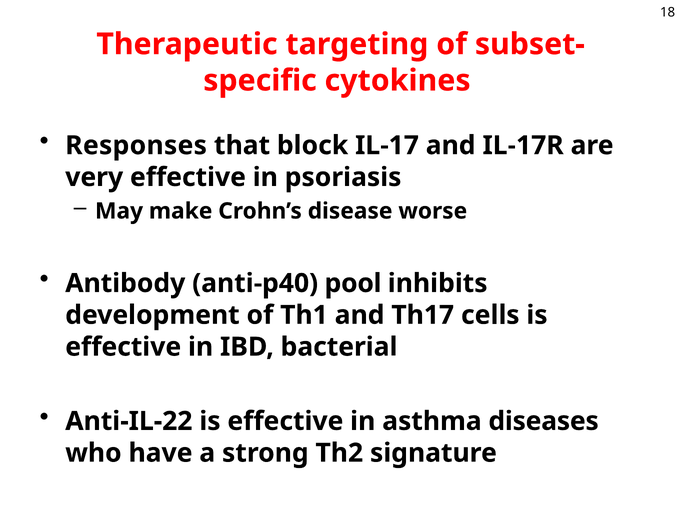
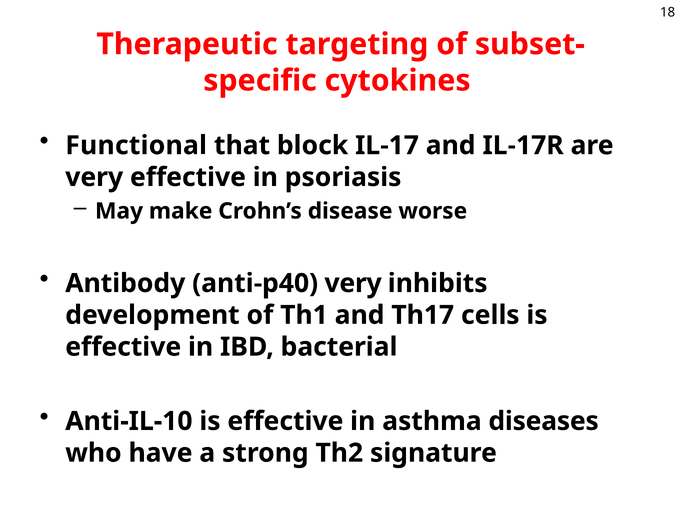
Responses: Responses -> Functional
anti-p40 pool: pool -> very
Anti-IL-22: Anti-IL-22 -> Anti-IL-10
